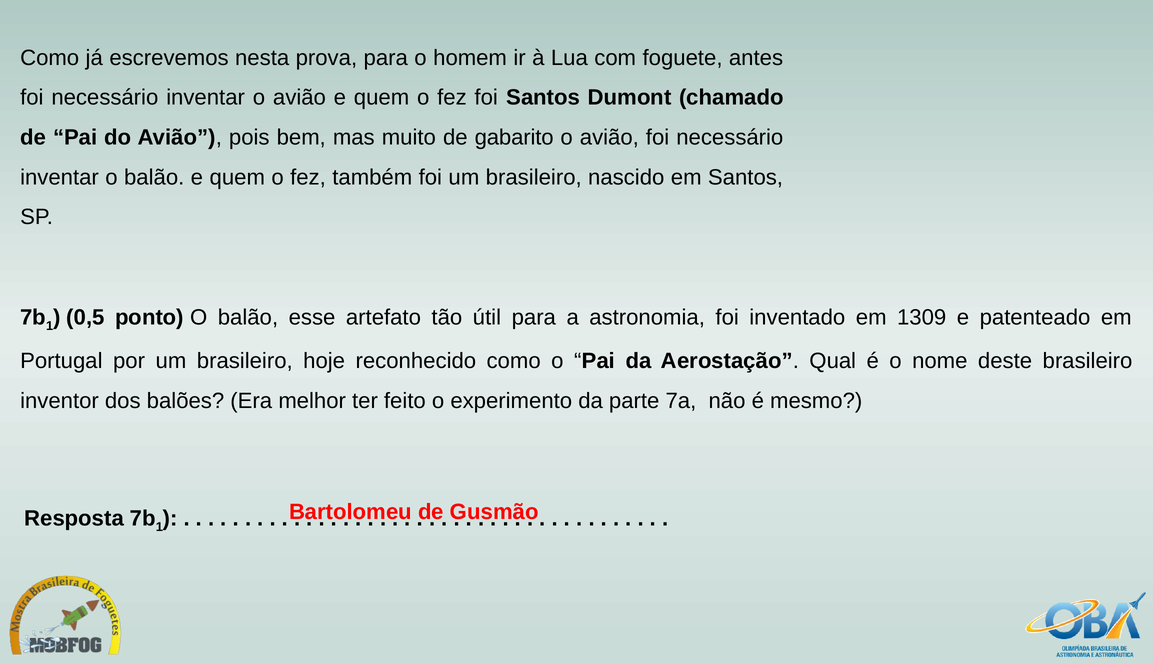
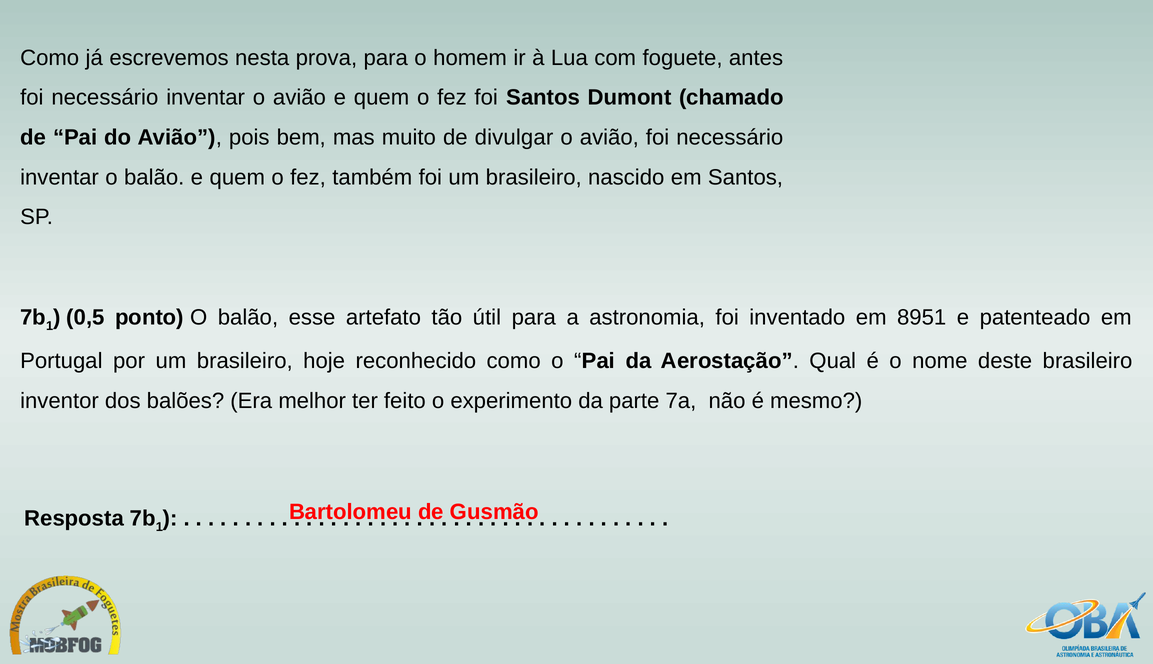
gabarito: gabarito -> divulgar
1309: 1309 -> 8951
